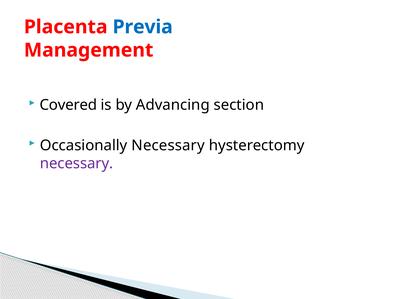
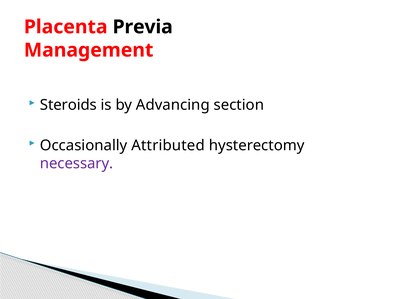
Previa colour: blue -> black
Covered: Covered -> Steroids
Occasionally Necessary: Necessary -> Attributed
